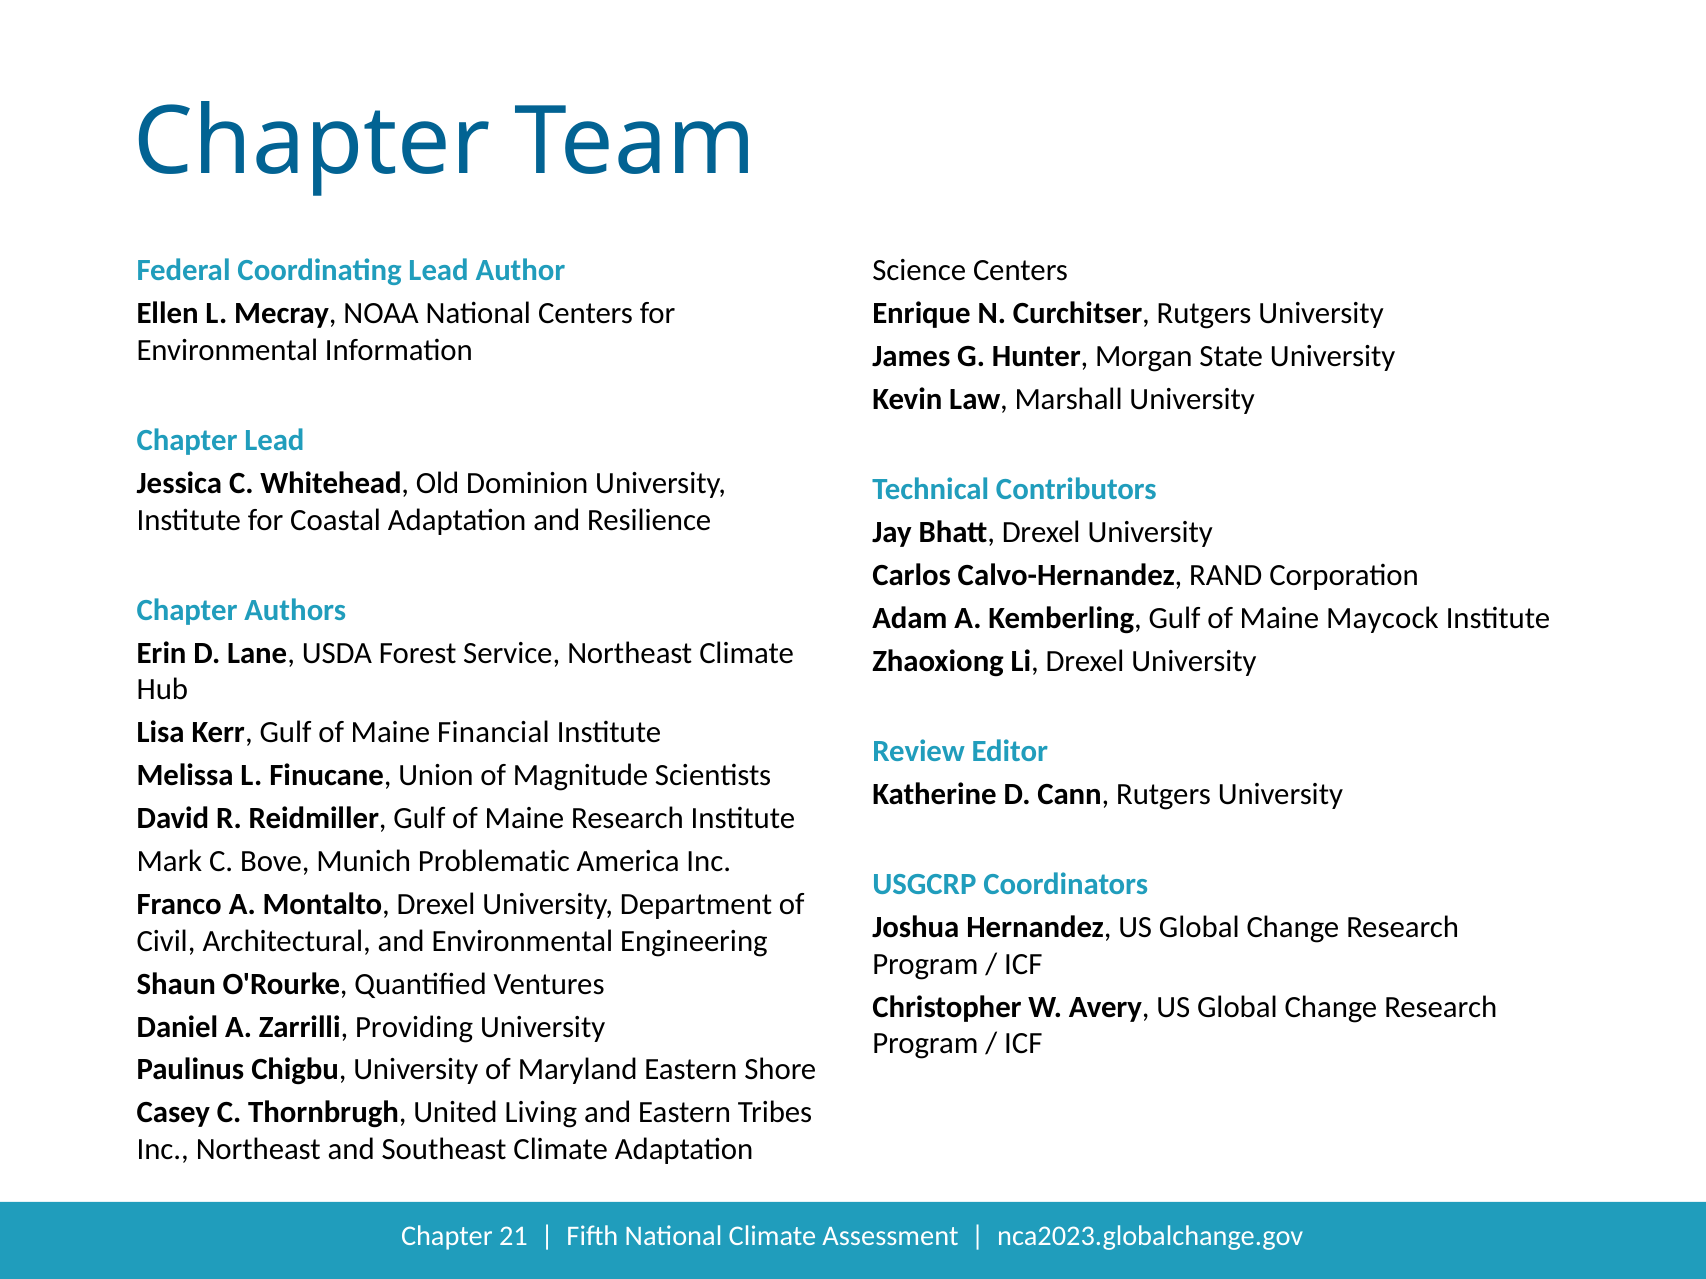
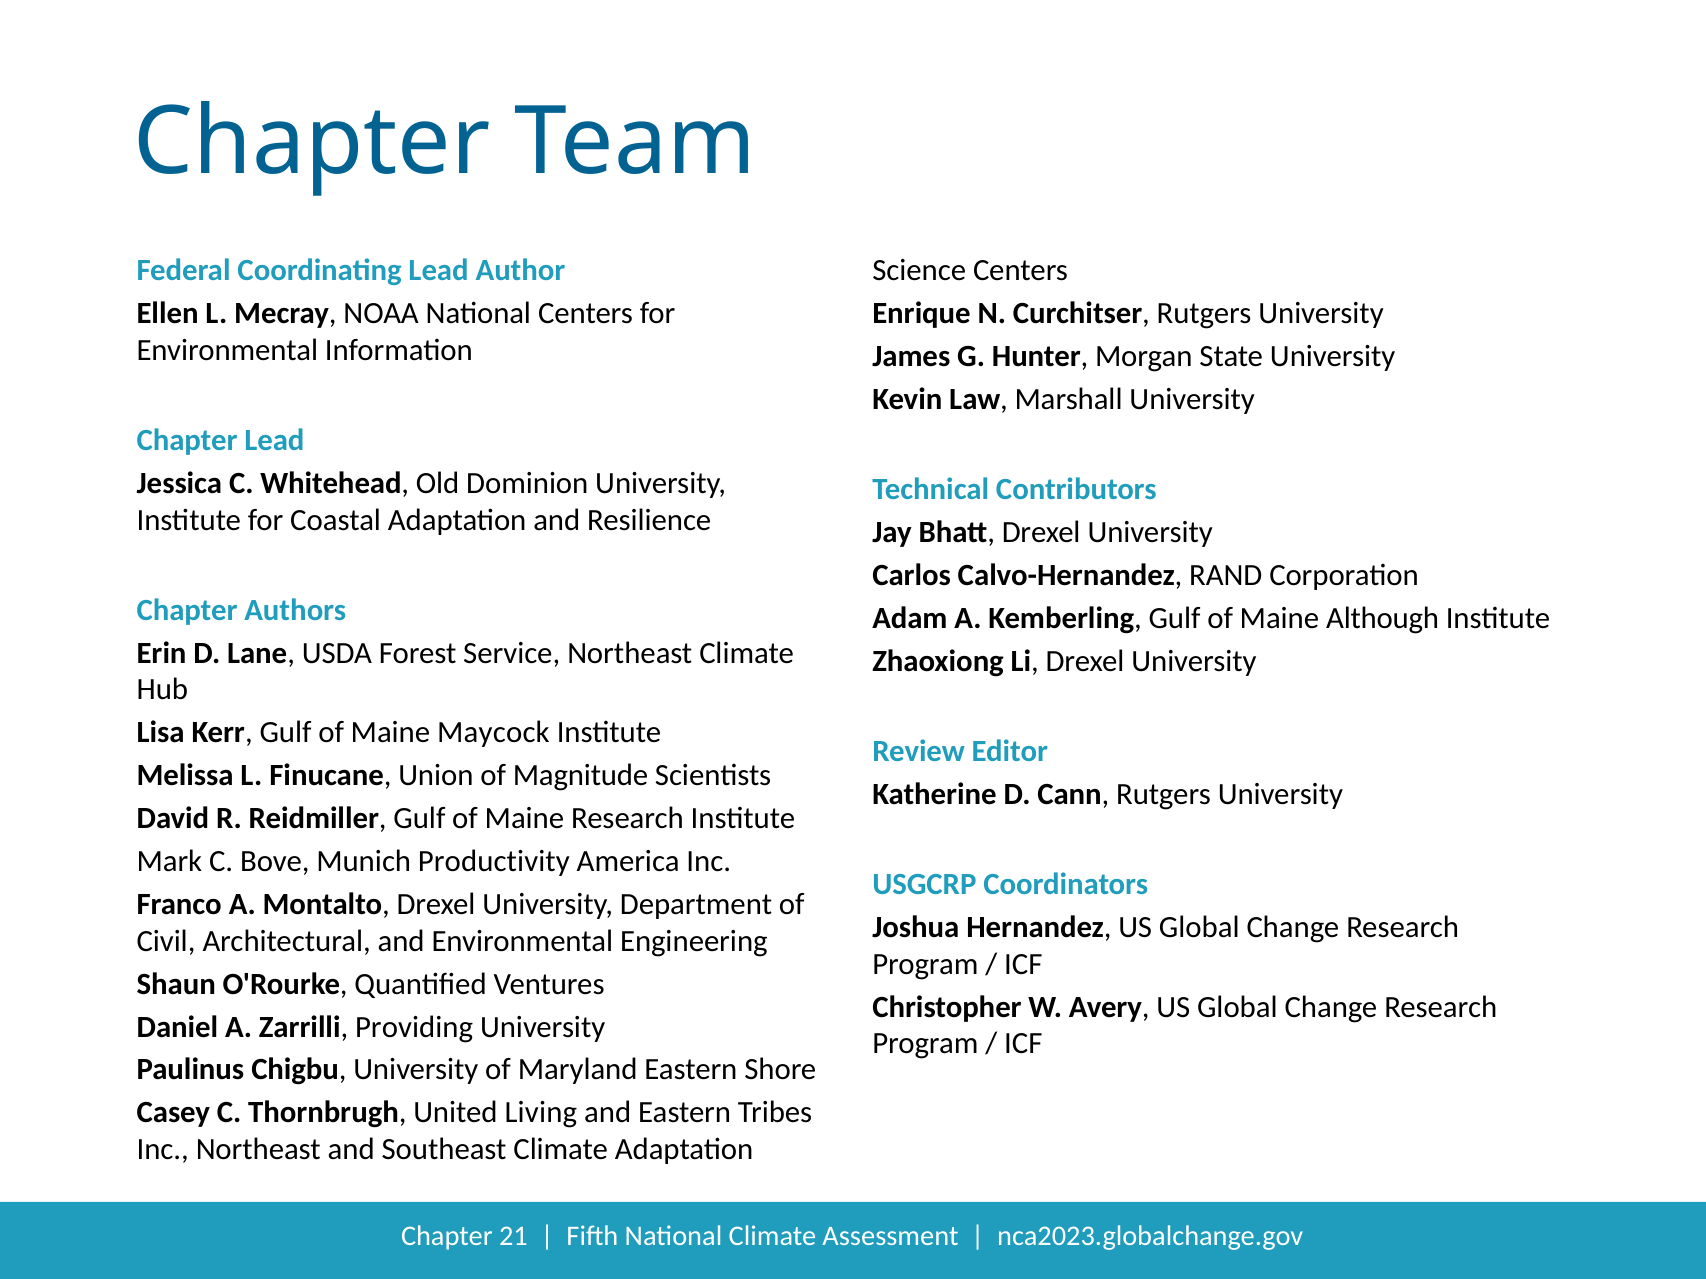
Maycock: Maycock -> Although
Financial: Financial -> Maycock
Problematic: Problematic -> Productivity
